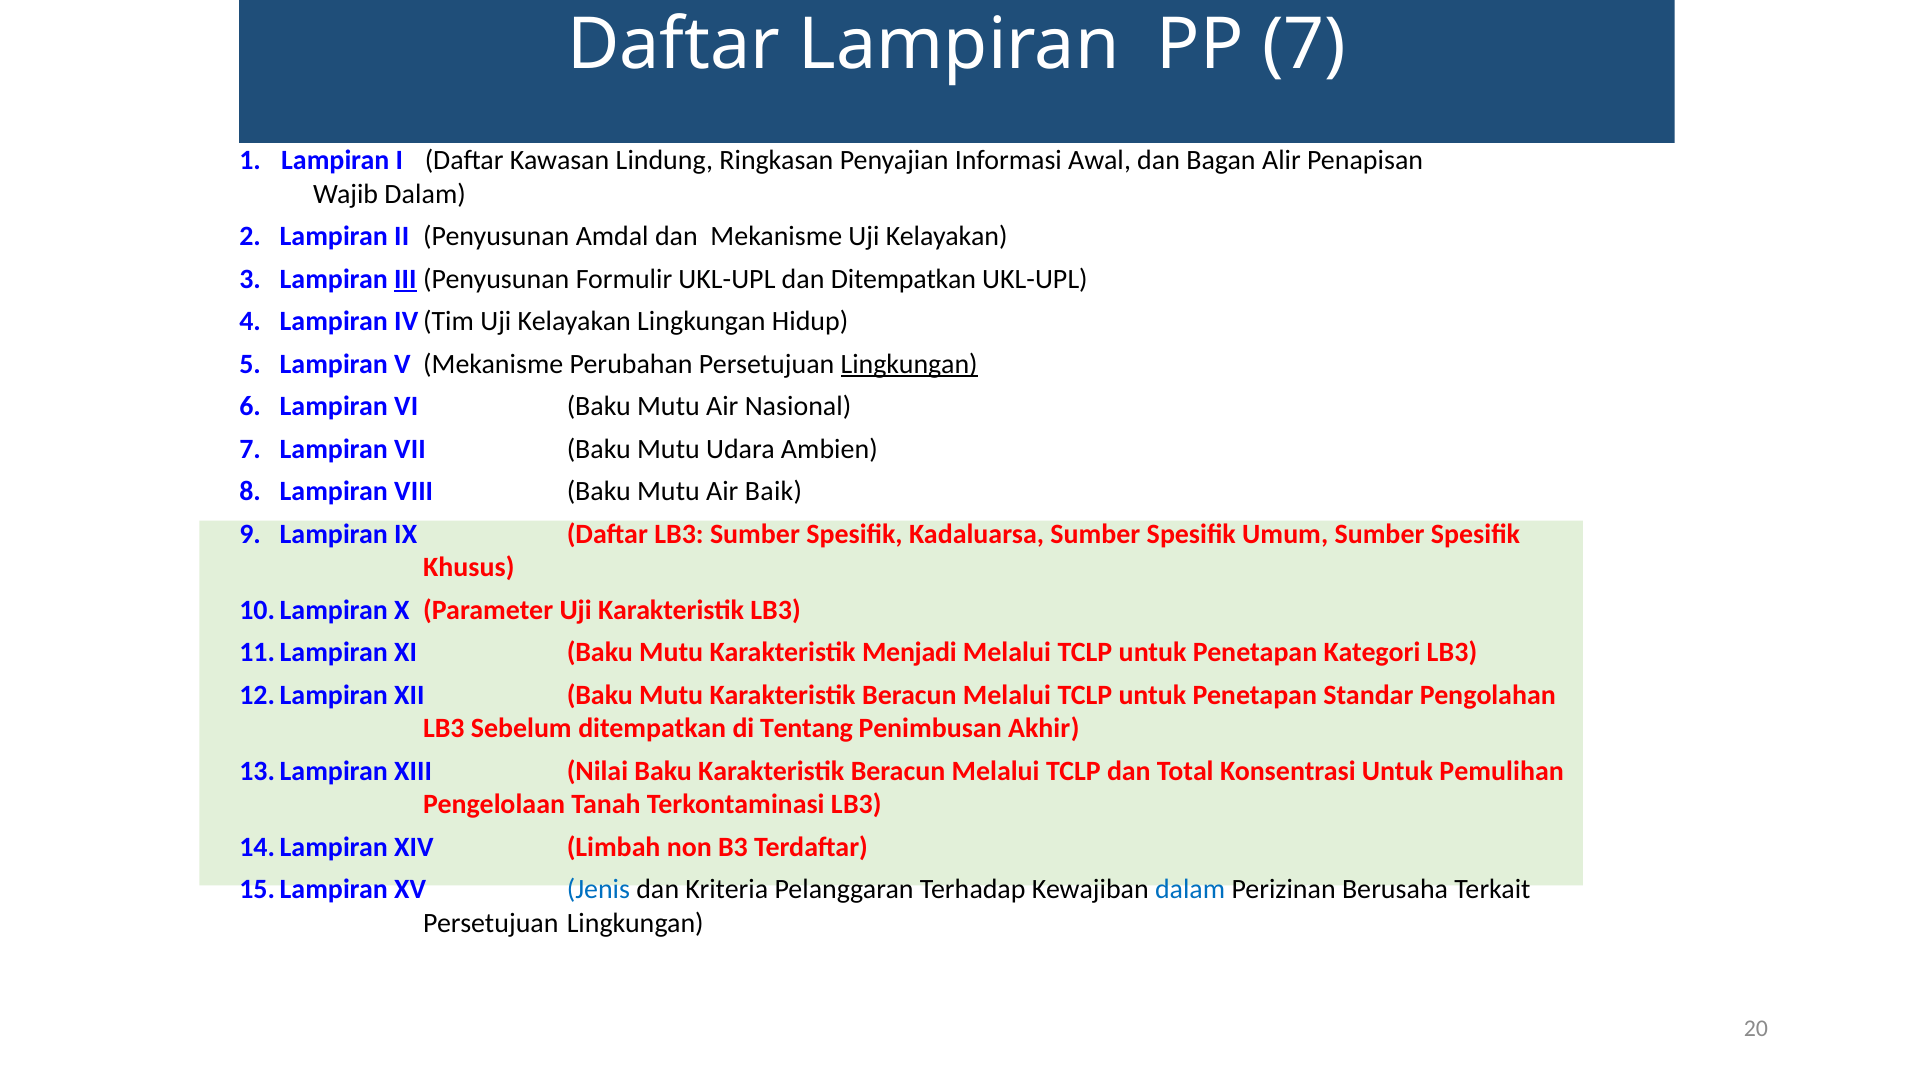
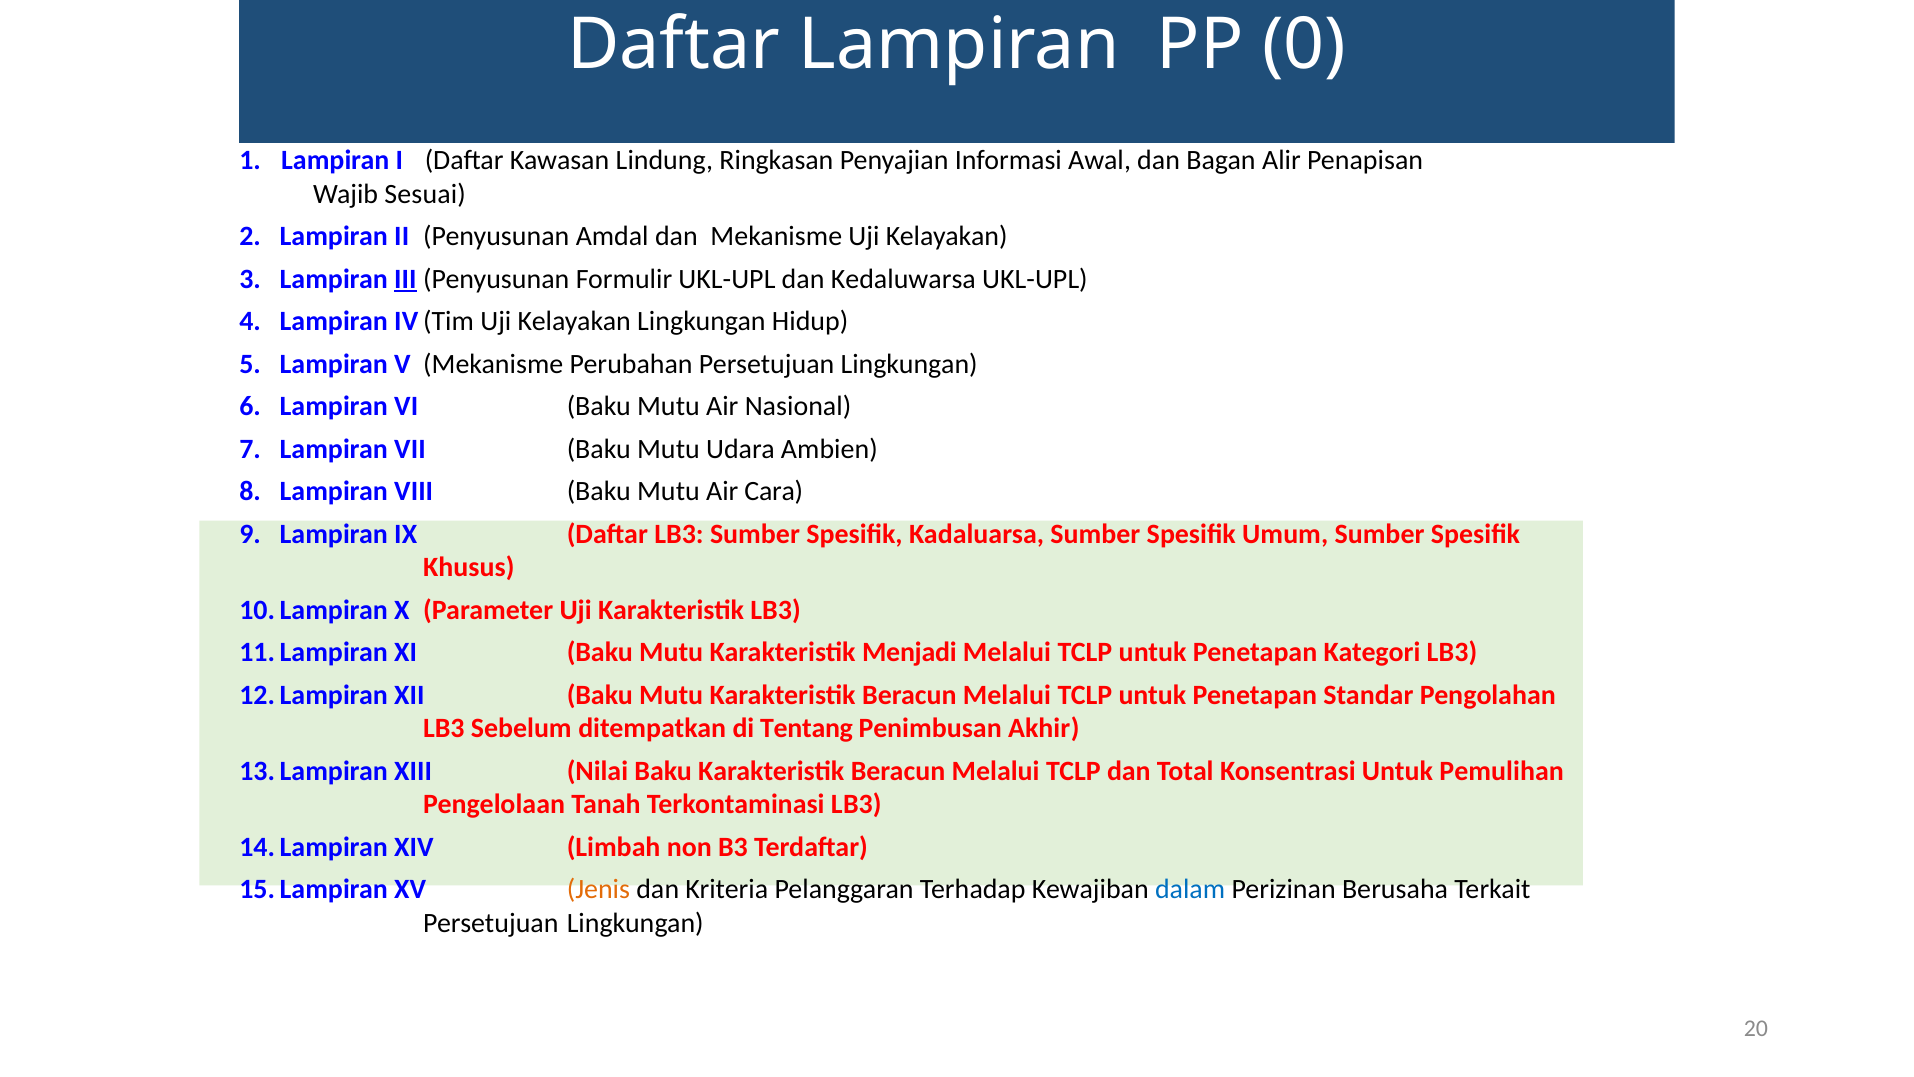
PP 7: 7 -> 0
Wajib Dalam: Dalam -> Sesuai
dan Ditempatkan: Ditempatkan -> Kedaluwarsa
Lingkungan at (909, 364) underline: present -> none
Baik: Baik -> Cara
Jenis colour: blue -> orange
